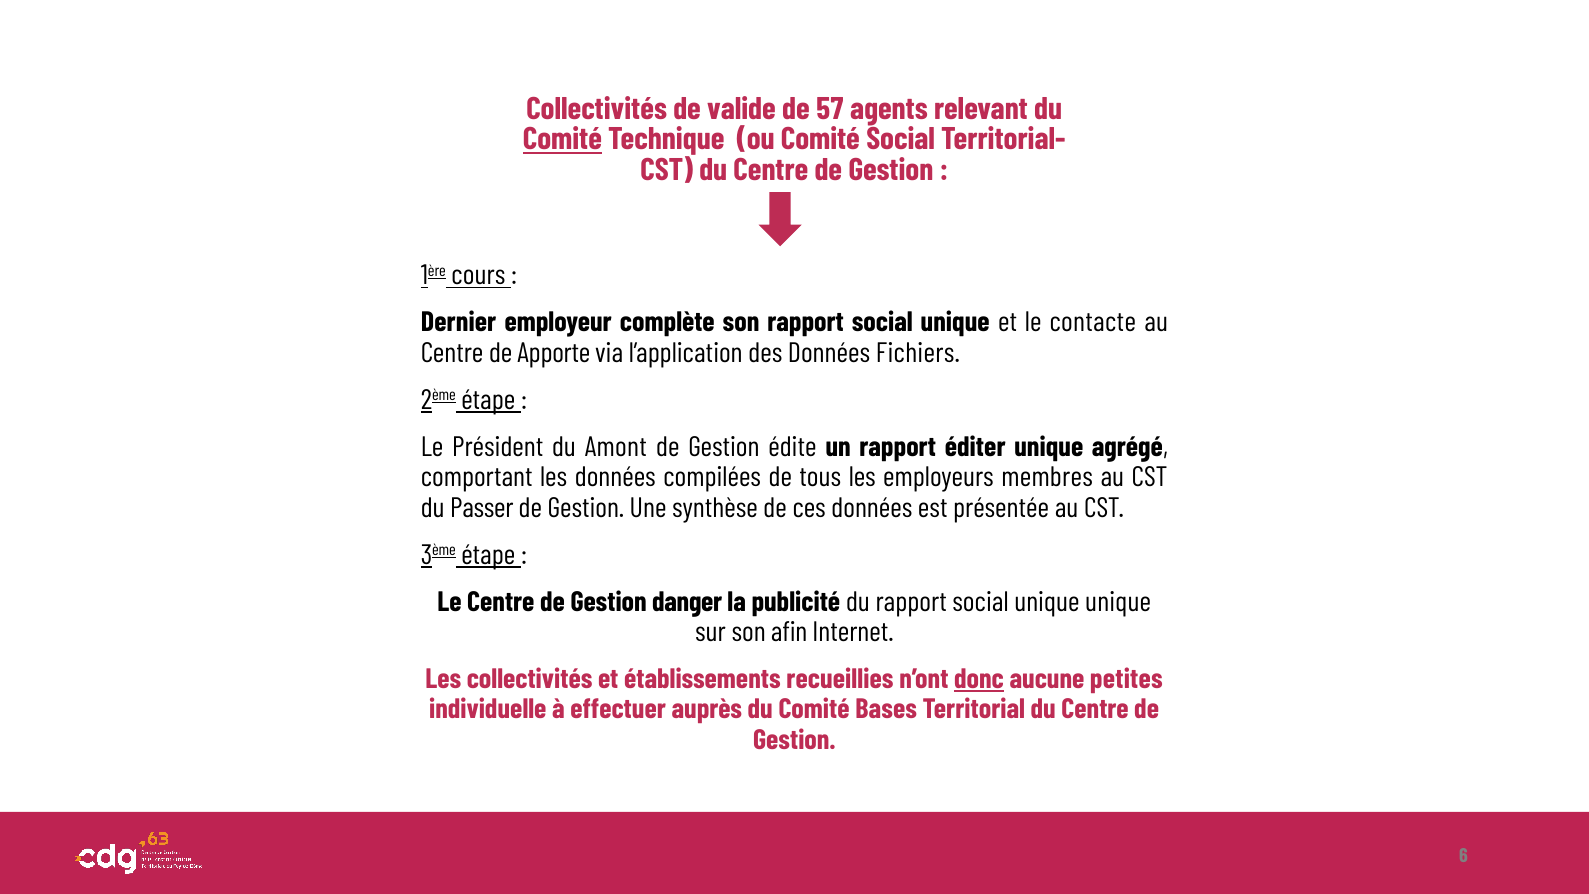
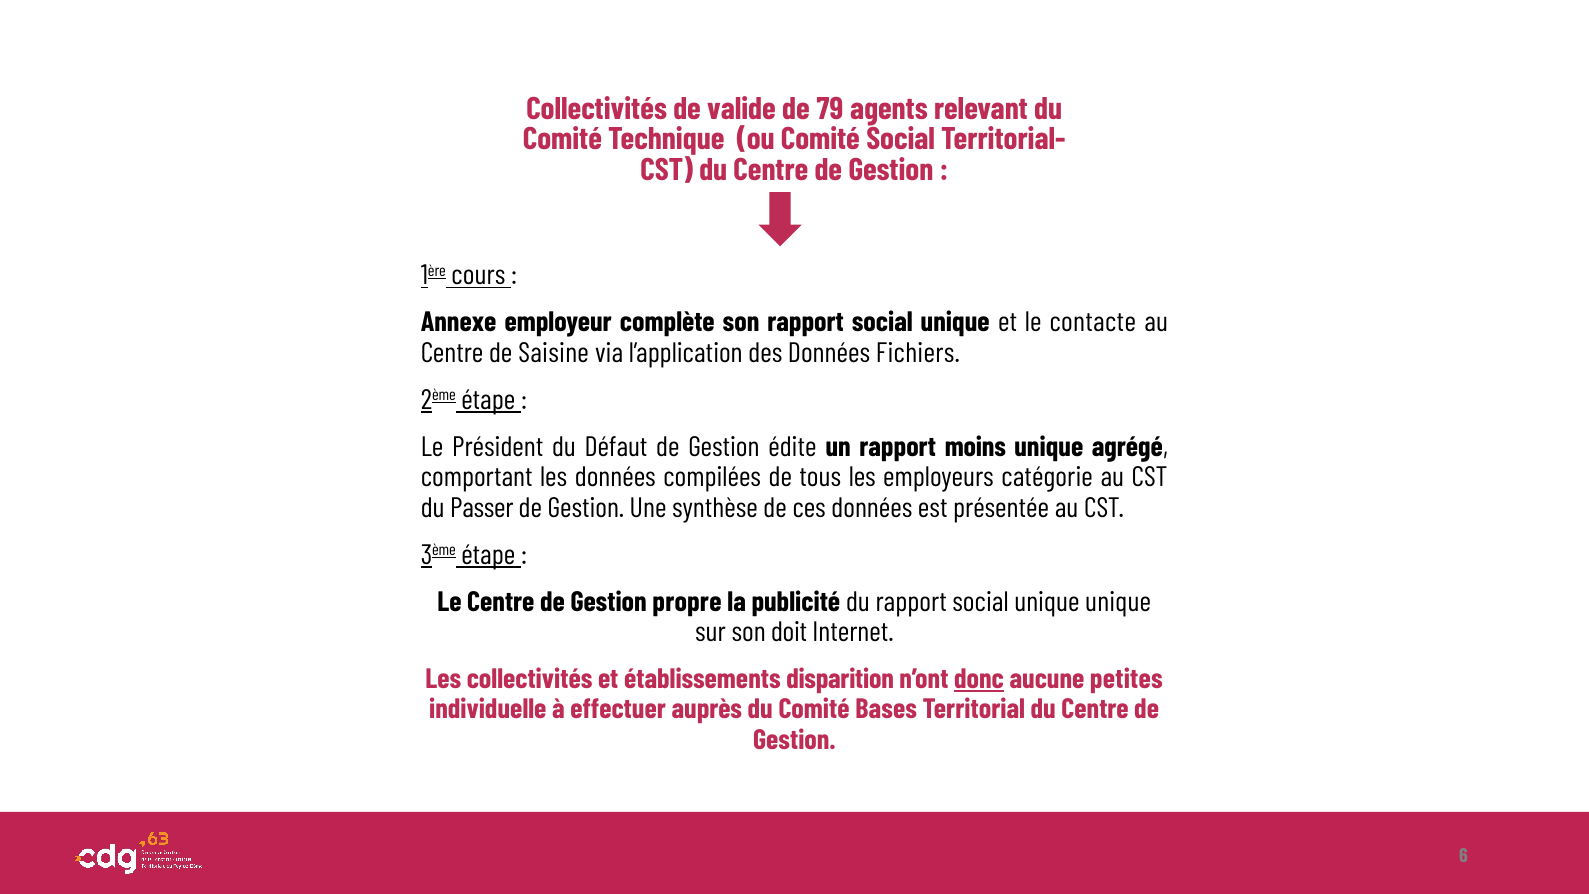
57: 57 -> 79
Comité at (562, 139) underline: present -> none
Dernier: Dernier -> Annexe
Apporte: Apporte -> Saisine
Amont: Amont -> Défaut
éditer: éditer -> moins
membres: membres -> catégorie
danger: danger -> propre
afin: afin -> doit
recueillies: recueillies -> disparition
